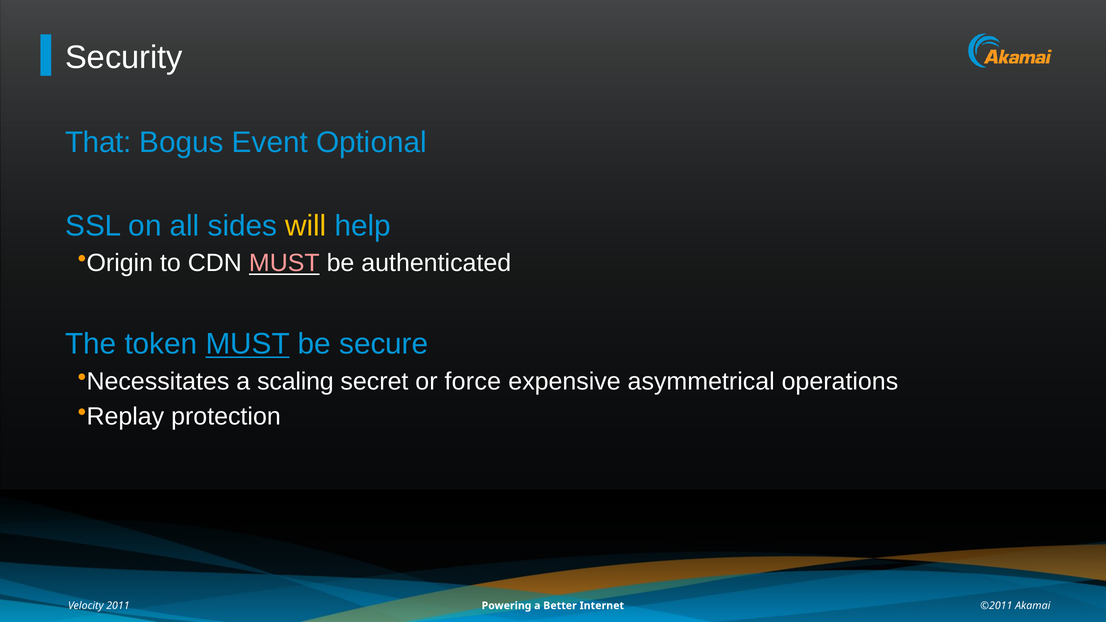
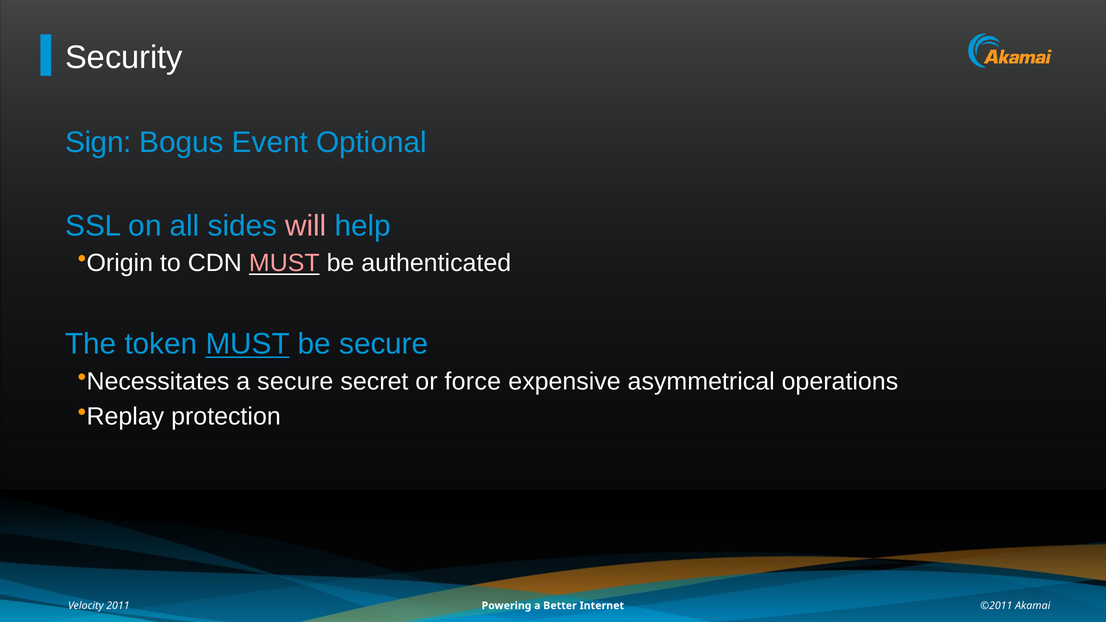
That: That -> Sign
will colour: yellow -> pink
a scaling: scaling -> secure
